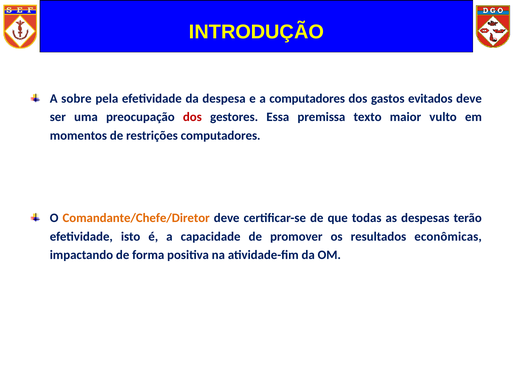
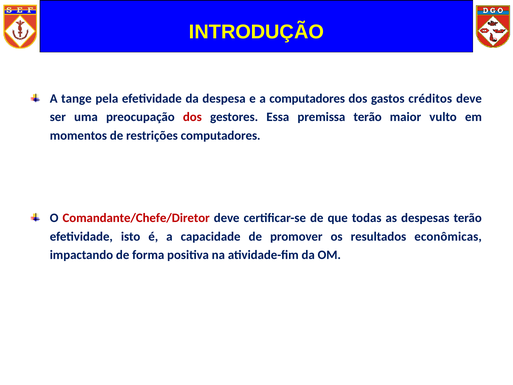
sobre: sobre -> tange
evitados: evitados -> créditos
premissa texto: texto -> terão
Comandante/Chefe/Diretor colour: orange -> red
